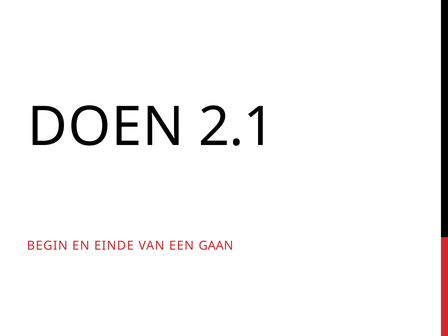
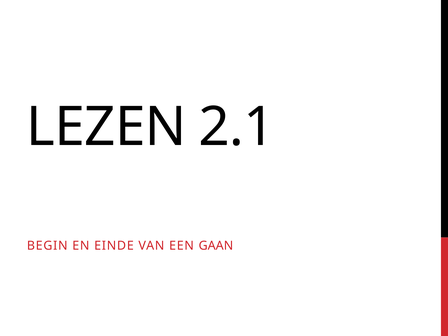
DOEN: DOEN -> LEZEN
